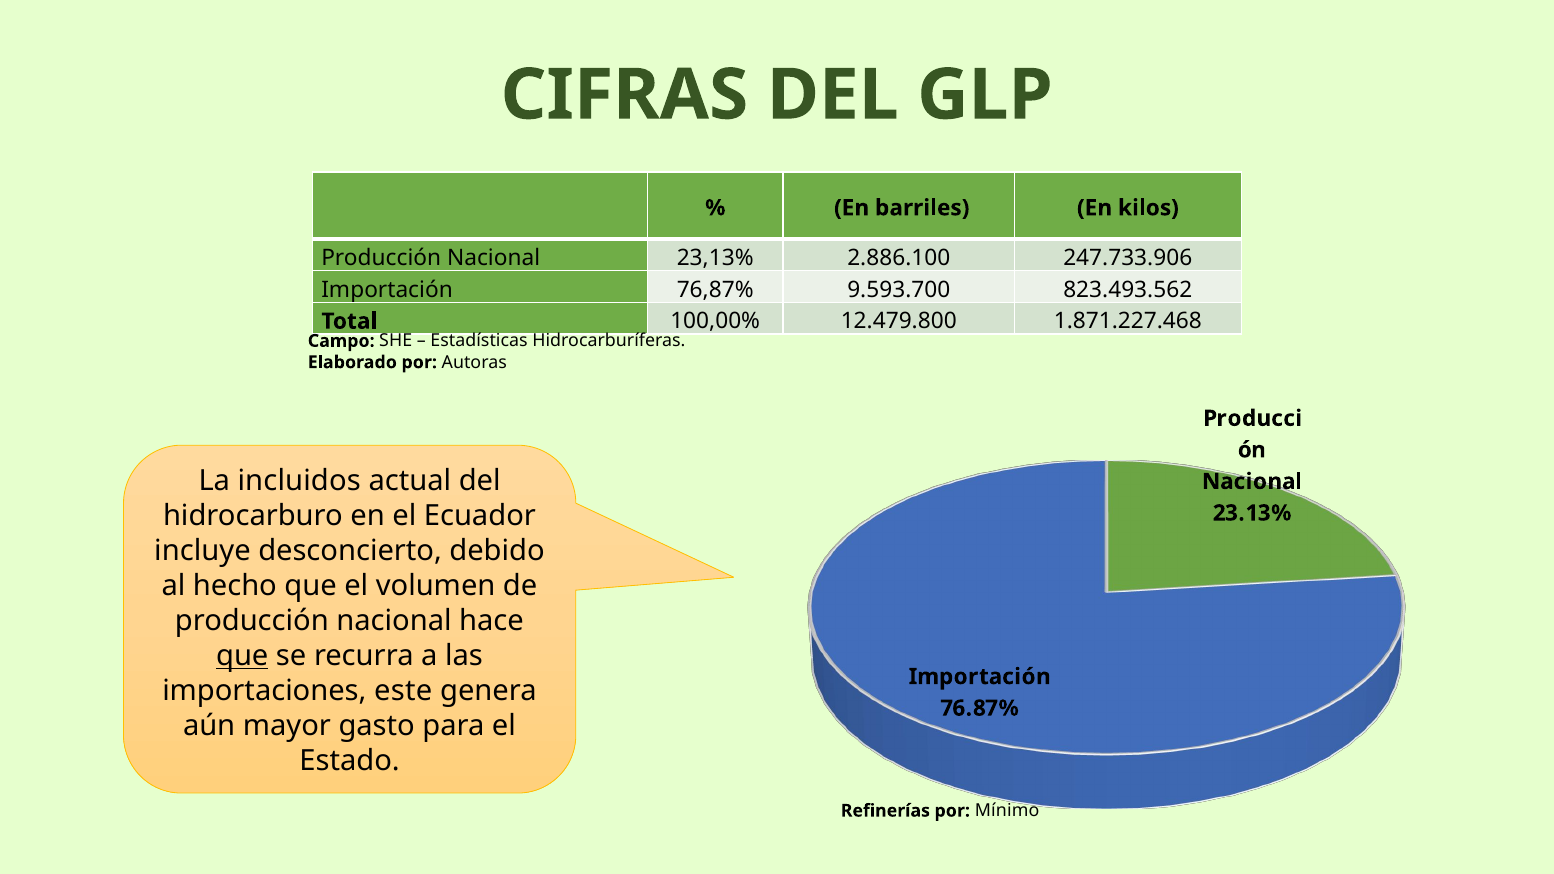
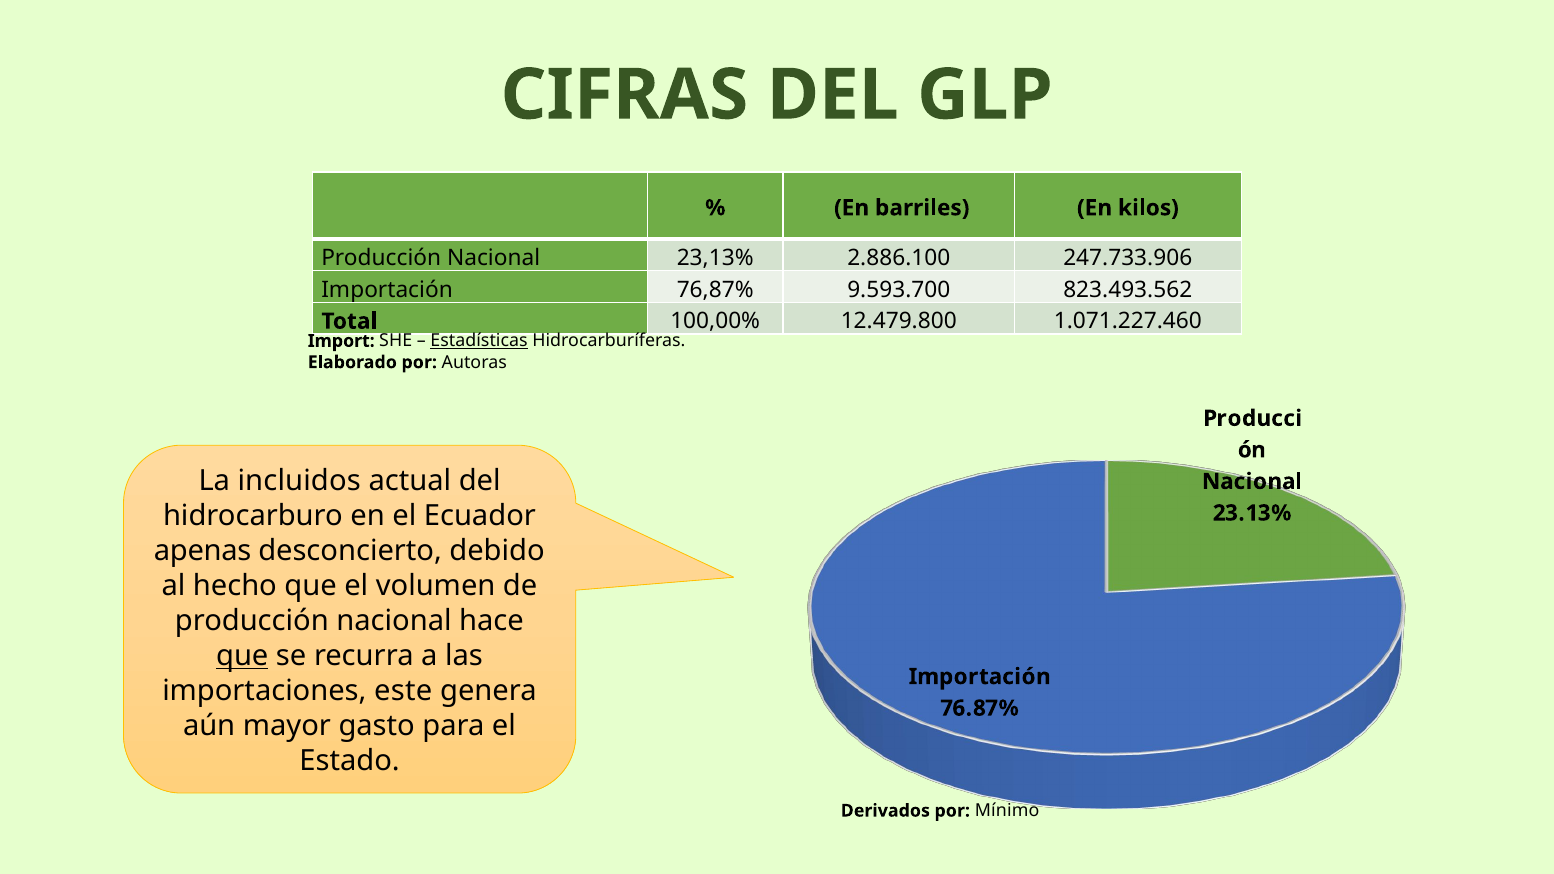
1.871.227.468: 1.871.227.468 -> 1.071.227.460
Campo: Campo -> Import
Estadísticas underline: none -> present
incluye: incluye -> apenas
Refinerías: Refinerías -> Derivados
